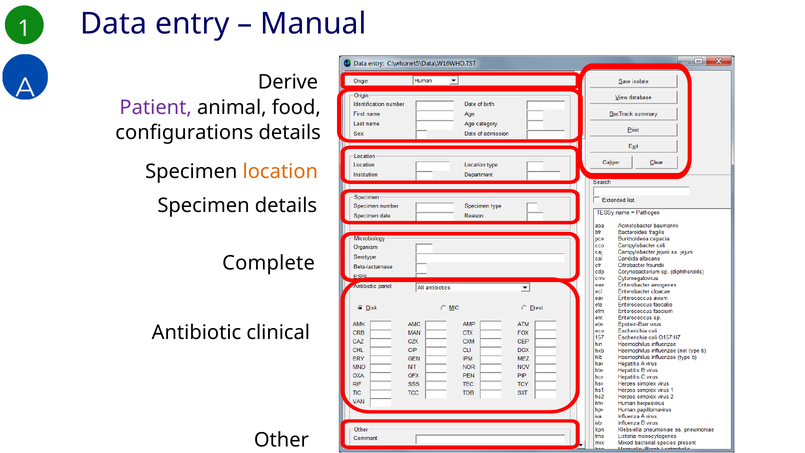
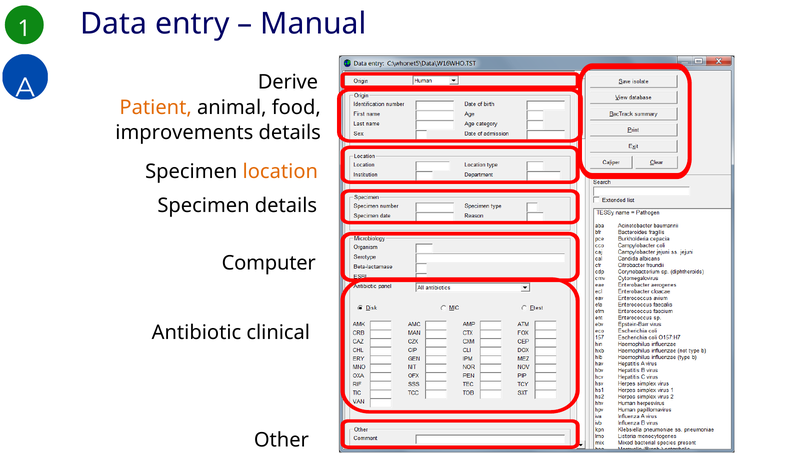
Patient colour: purple -> orange
configurations: configurations -> improvements
Complete: Complete -> Computer
